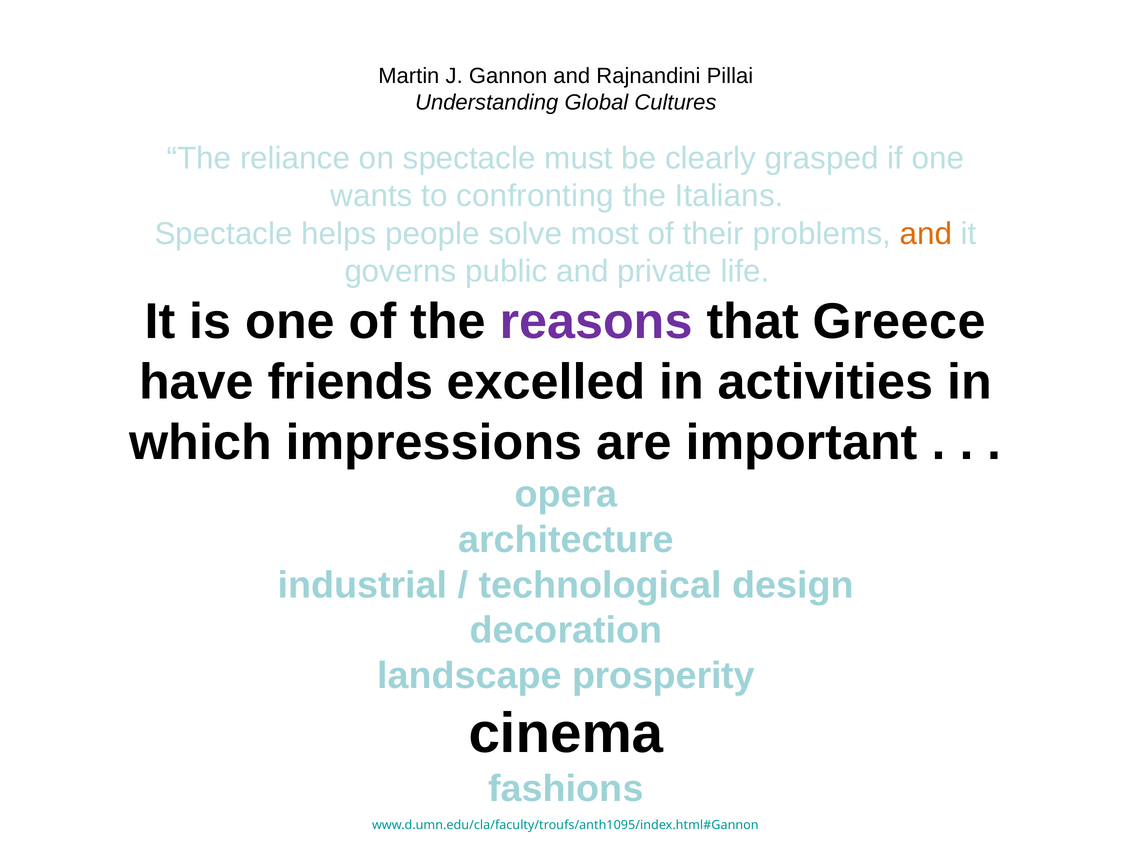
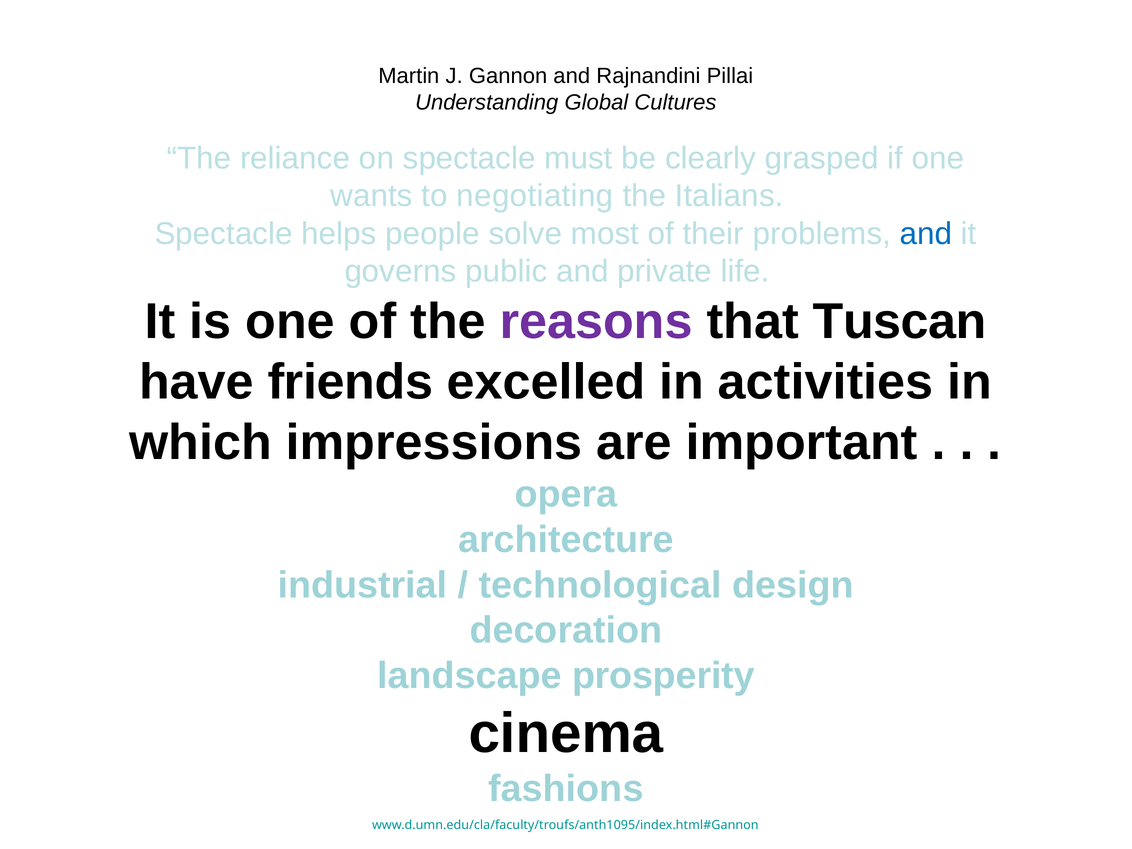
confronting: confronting -> negotiating
and at (926, 234) colour: orange -> blue
Greece: Greece -> Tuscan
